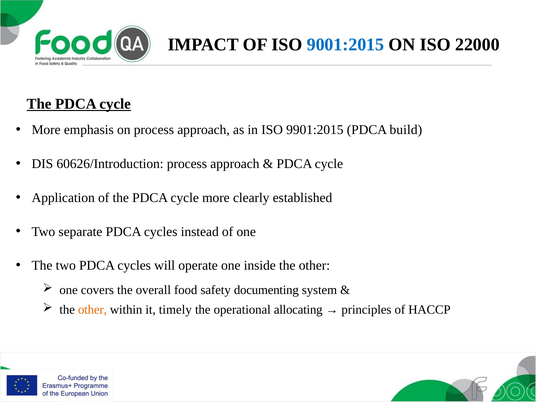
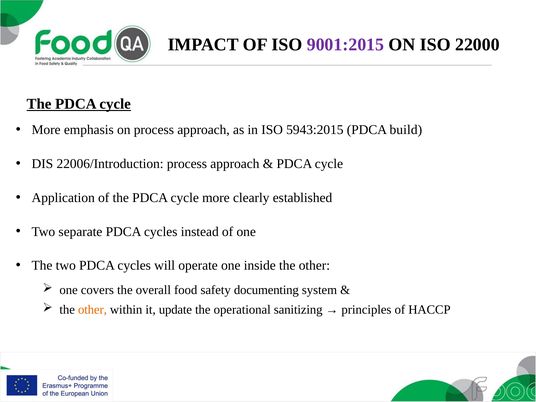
9001:2015 colour: blue -> purple
9901:2015: 9901:2015 -> 5943:2015
60626/Introduction: 60626/Introduction -> 22006/Introduction
timely: timely -> update
allocating: allocating -> sanitizing
